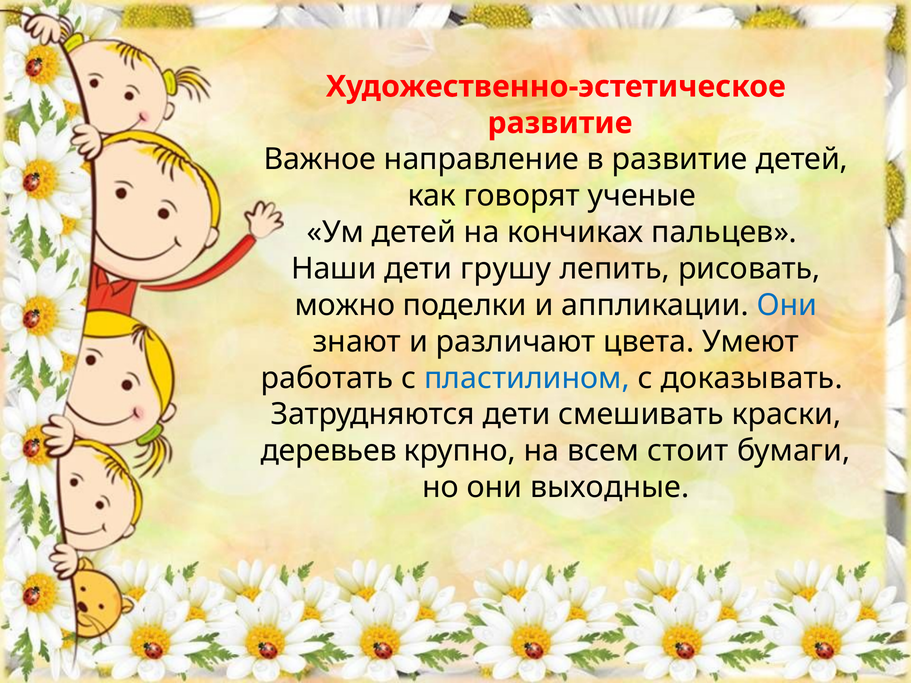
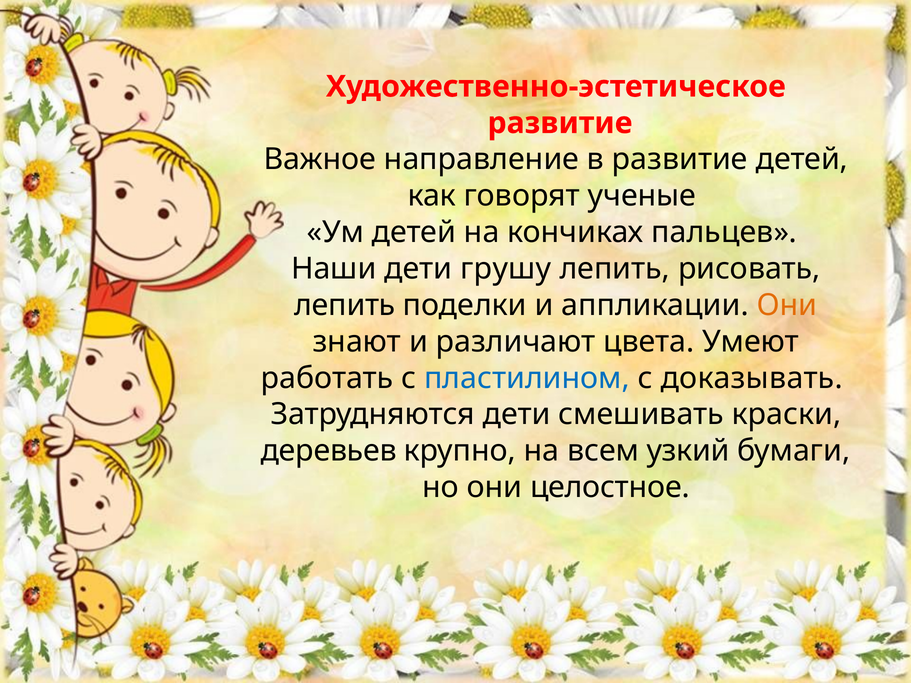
можно at (345, 305): можно -> лепить
Они at (787, 305) colour: blue -> orange
стоит: стоит -> узкий
выходные: выходные -> целостное
